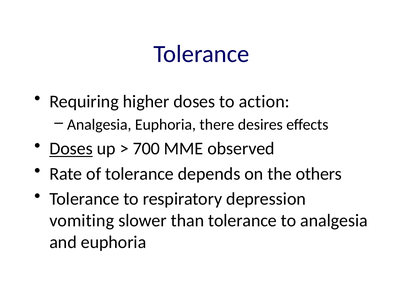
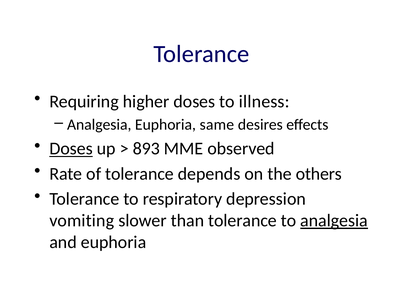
action: action -> illness
there: there -> same
700: 700 -> 893
analgesia at (334, 220) underline: none -> present
